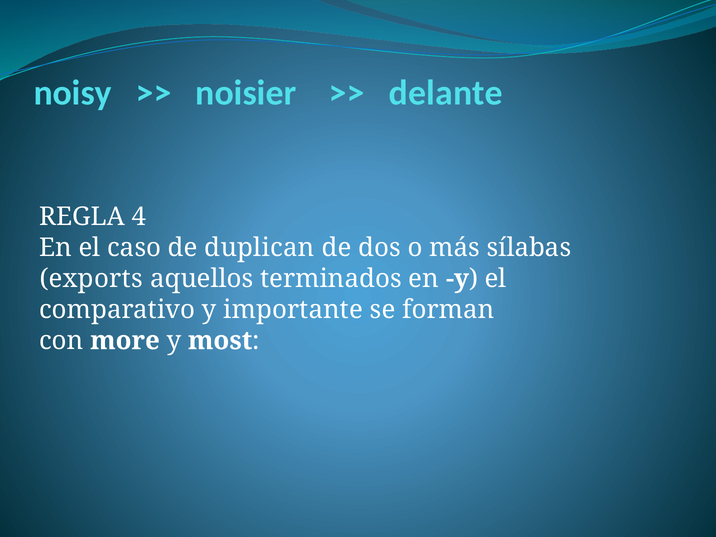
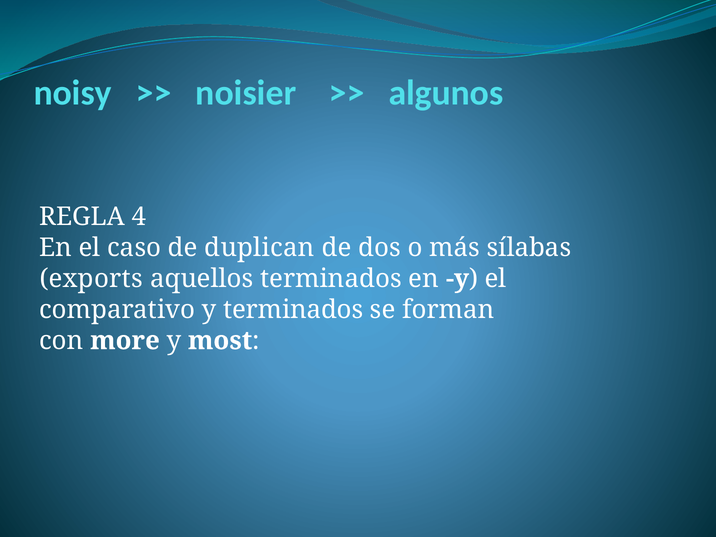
delante: delante -> algunos
y importante: importante -> terminados
